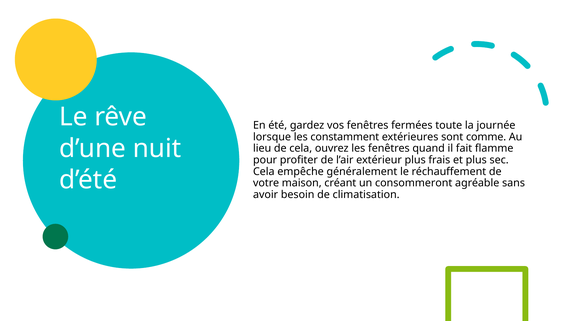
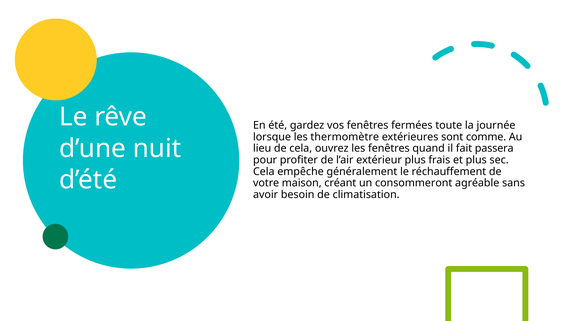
constamment: constamment -> thermomètre
flamme: flamme -> passera
